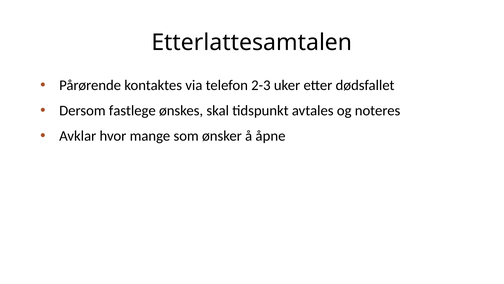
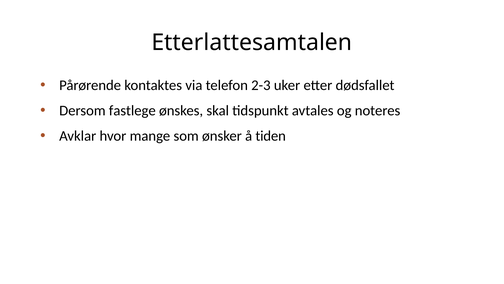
åpne: åpne -> tiden
